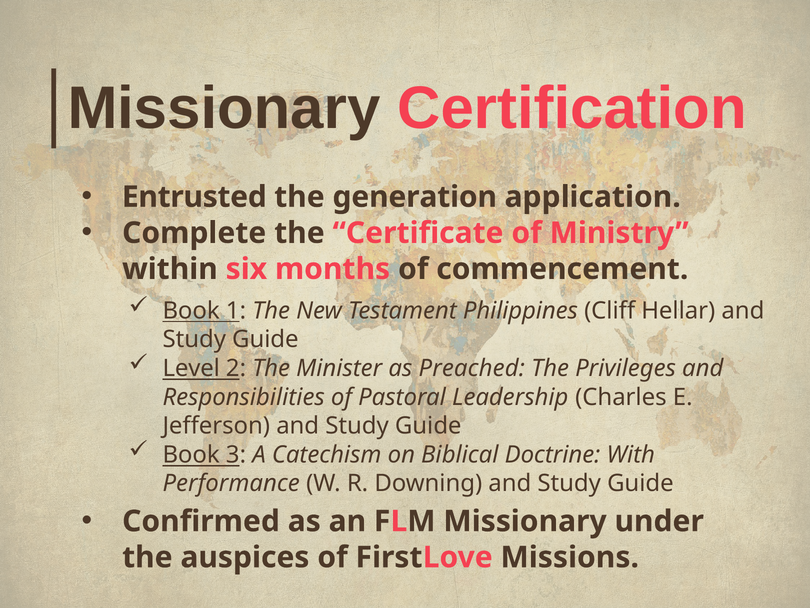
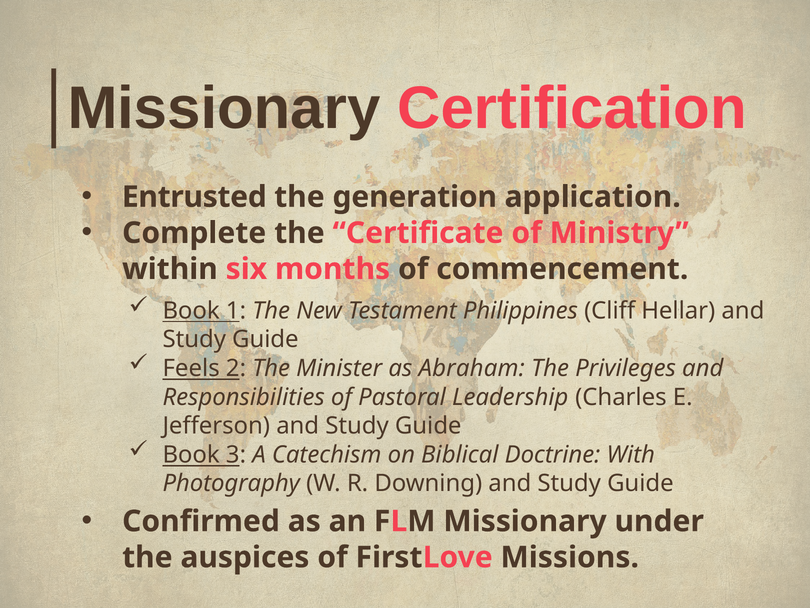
Level: Level -> Feels
Preached: Preached -> Abraham
Performance: Performance -> Photography
